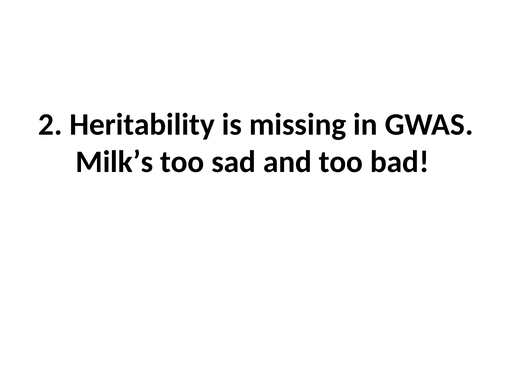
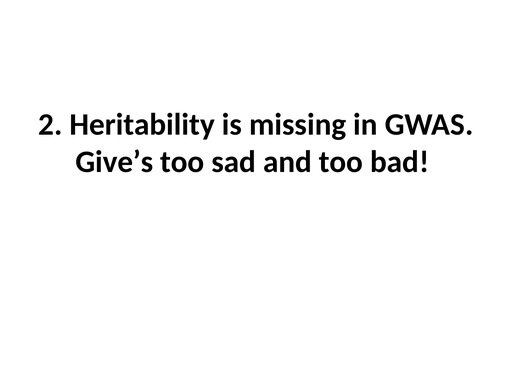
Milk’s: Milk’s -> Give’s
